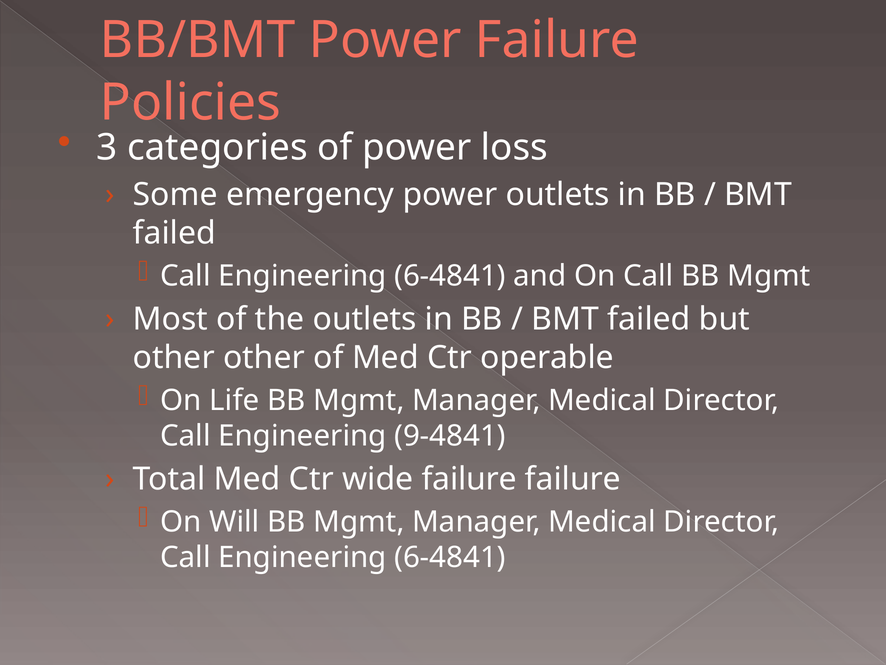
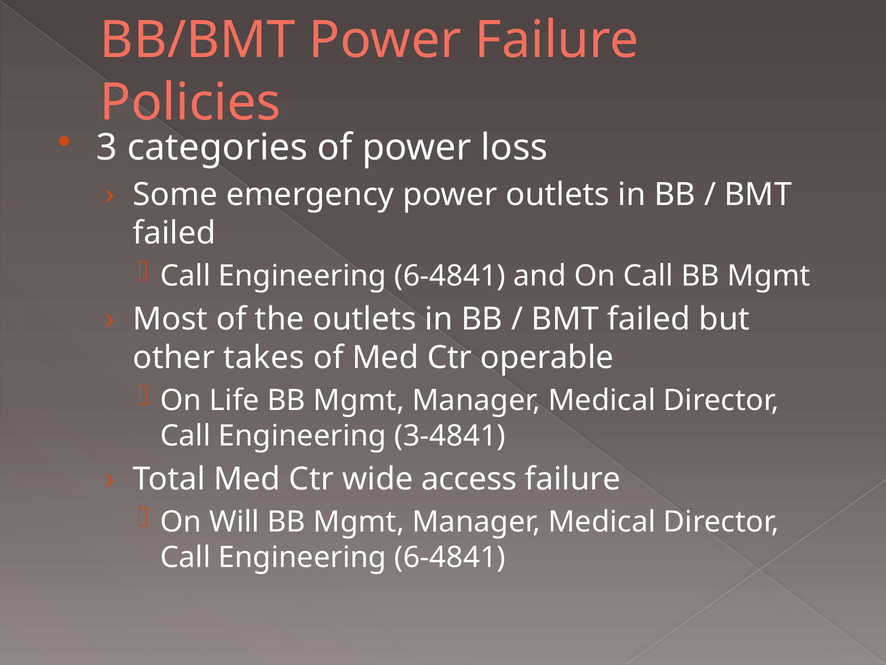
other other: other -> takes
9-4841: 9-4841 -> 3-4841
wide failure: failure -> access
